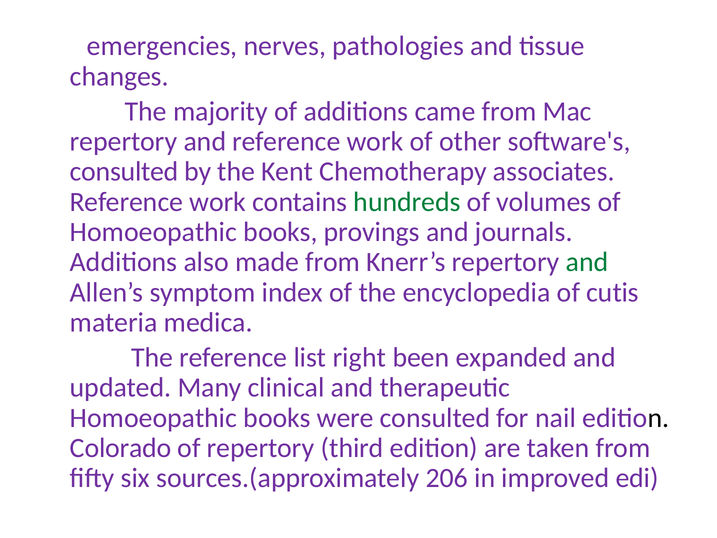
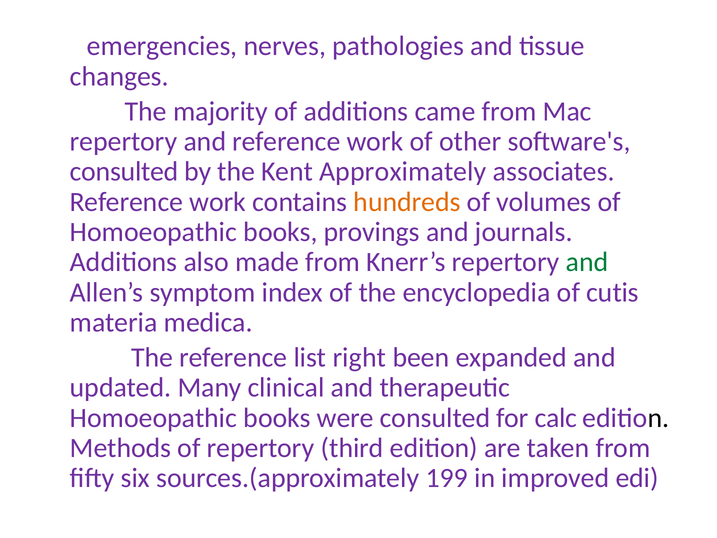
Chemotherapy: Chemotherapy -> Approximately
hundreds colour: green -> orange
nail: nail -> calc
Colorado: Colorado -> Methods
206: 206 -> 199
